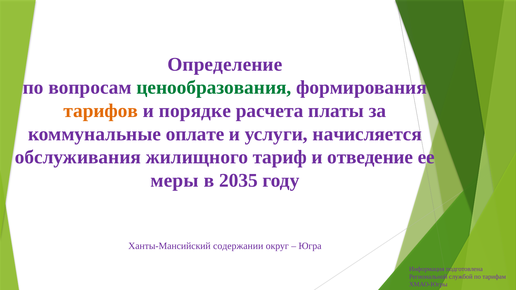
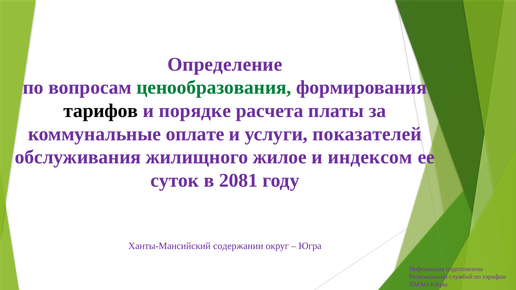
тарифов colour: orange -> black
начисляется: начисляется -> показателей
тариф: тариф -> жилое
отведение: отведение -> индексом
меры: меры -> суток
2035: 2035 -> 2081
